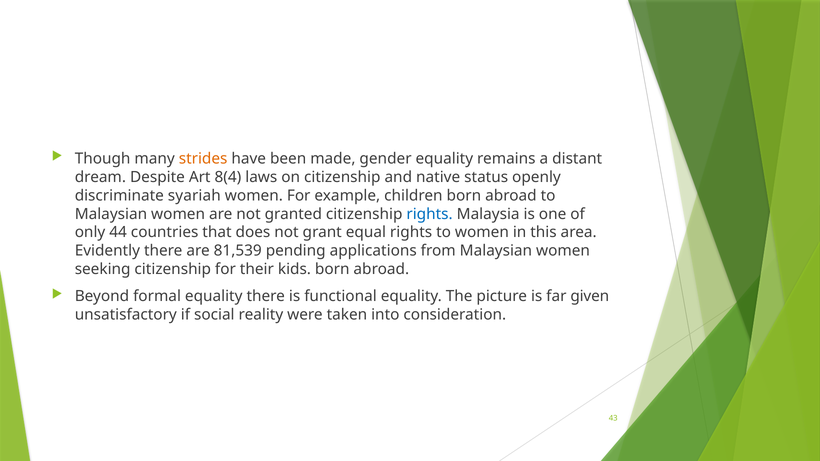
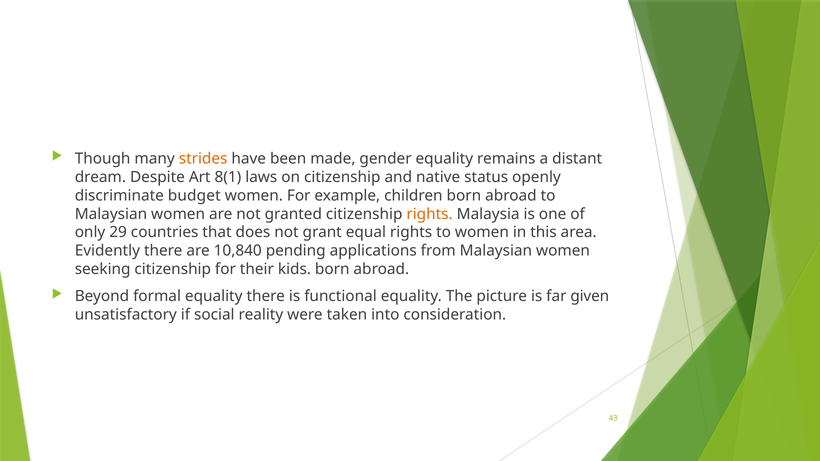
8(4: 8(4 -> 8(1
syariah: syariah -> budget
rights at (430, 214) colour: blue -> orange
44: 44 -> 29
81,539: 81,539 -> 10,840
